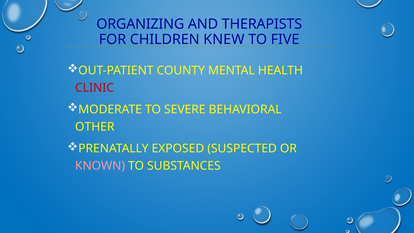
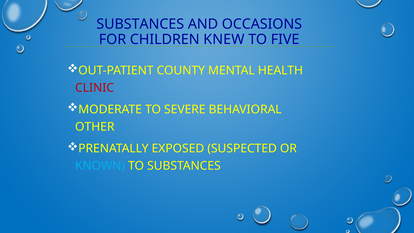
ORGANIZING at (140, 24): ORGANIZING -> SUBSTANCES
THERAPISTS: THERAPISTS -> OCCASIONS
KNOWN colour: pink -> light blue
